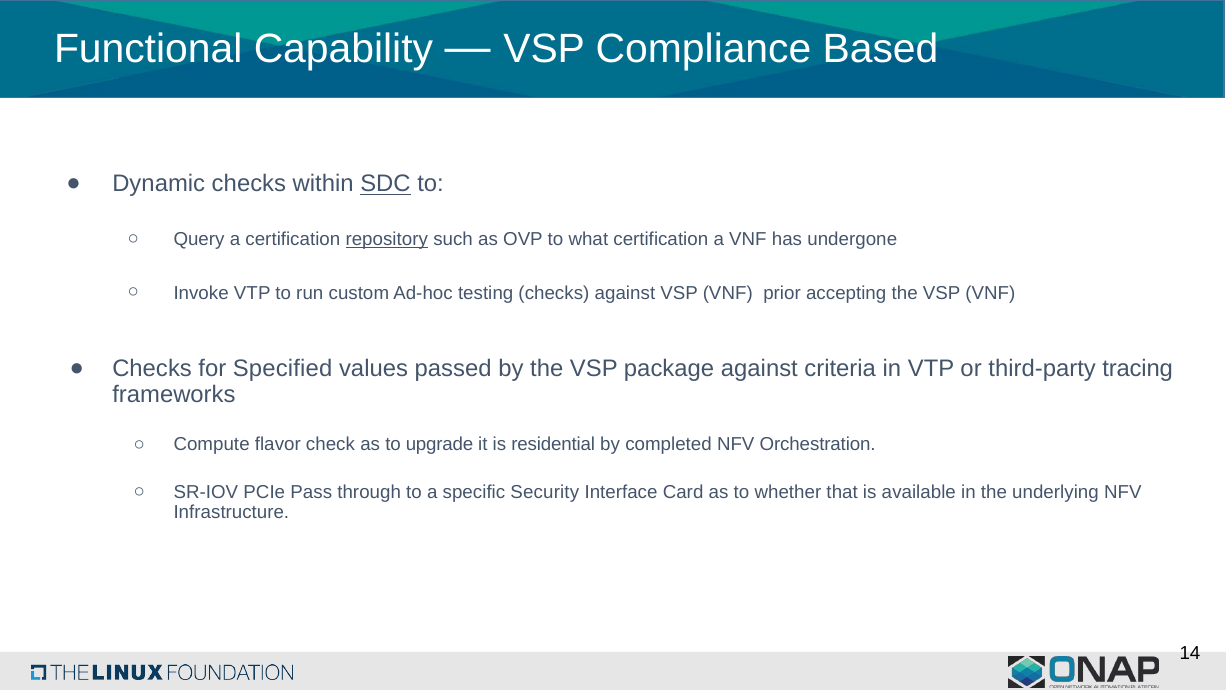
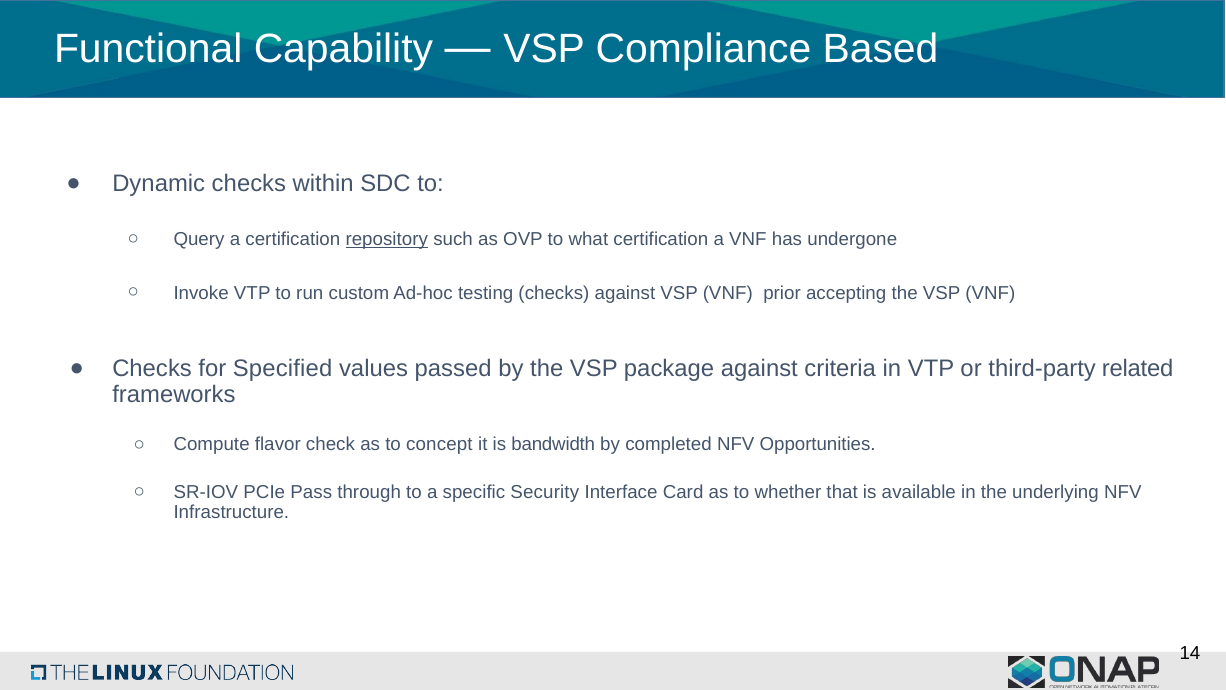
SDC underline: present -> none
tracing: tracing -> related
upgrade: upgrade -> concept
residential: residential -> bandwidth
Orchestration: Orchestration -> Opportunities
